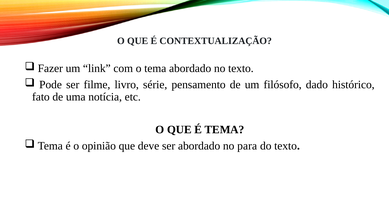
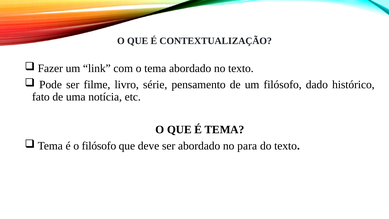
o opinião: opinião -> filósofo
